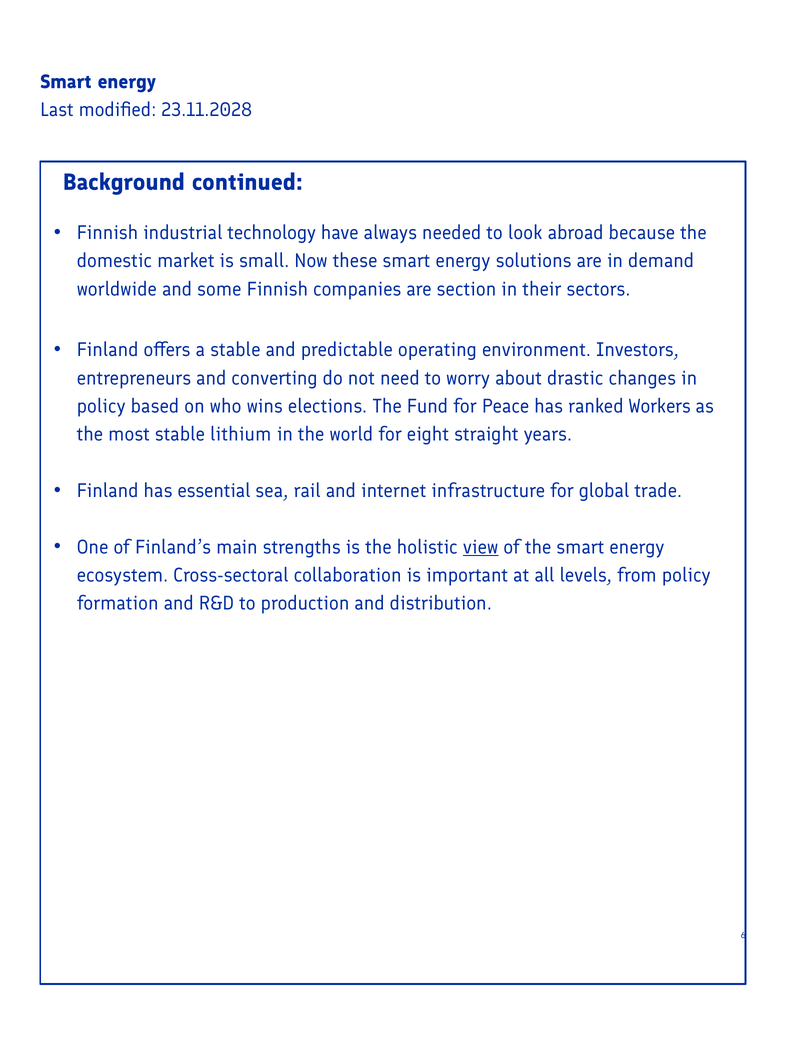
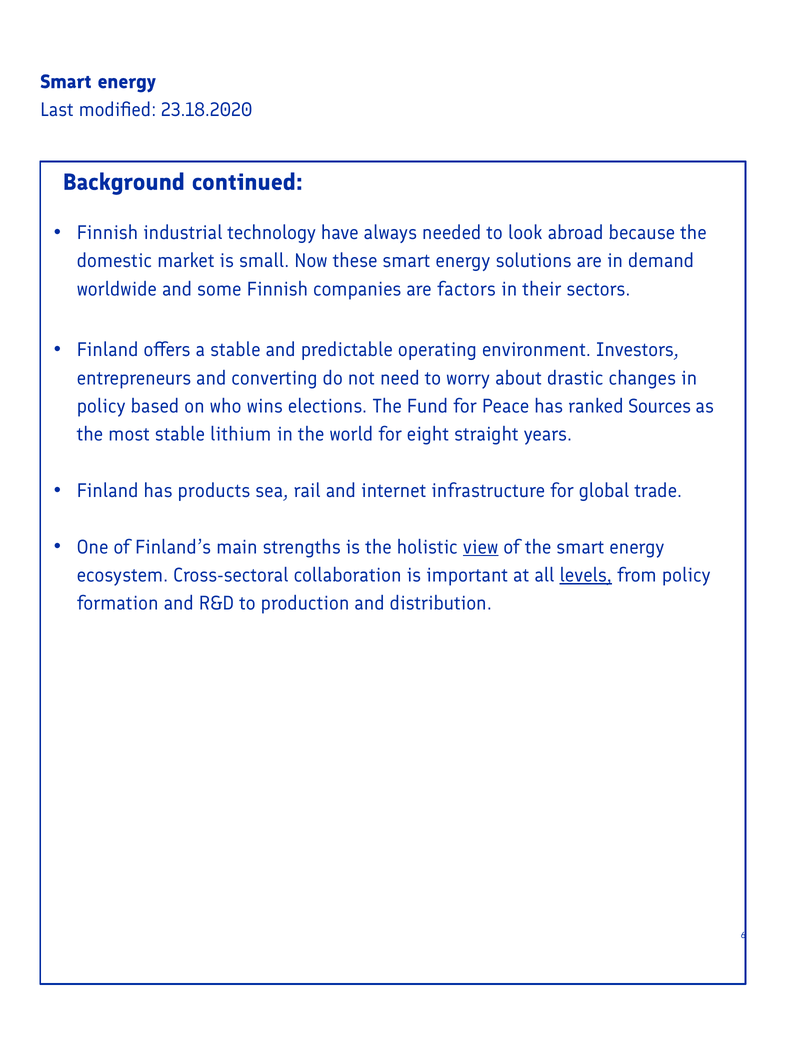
23.11.2028: 23.11.2028 -> 23.18.2020
section: section -> factors
Workers: Workers -> Sources
essential: essential -> products
levels underline: none -> present
